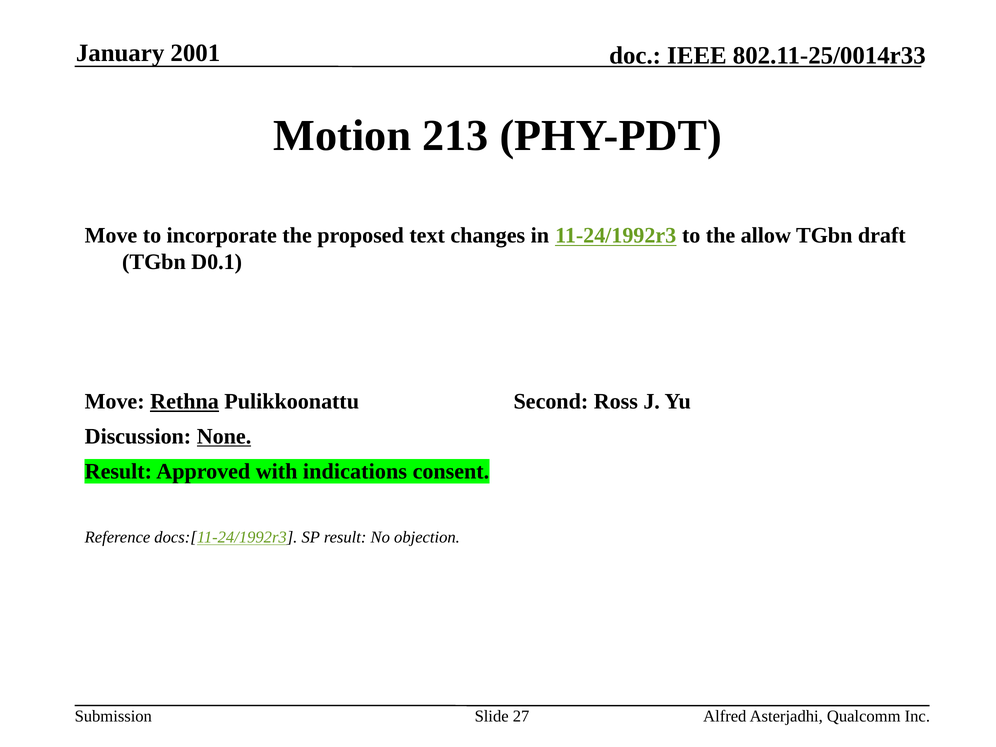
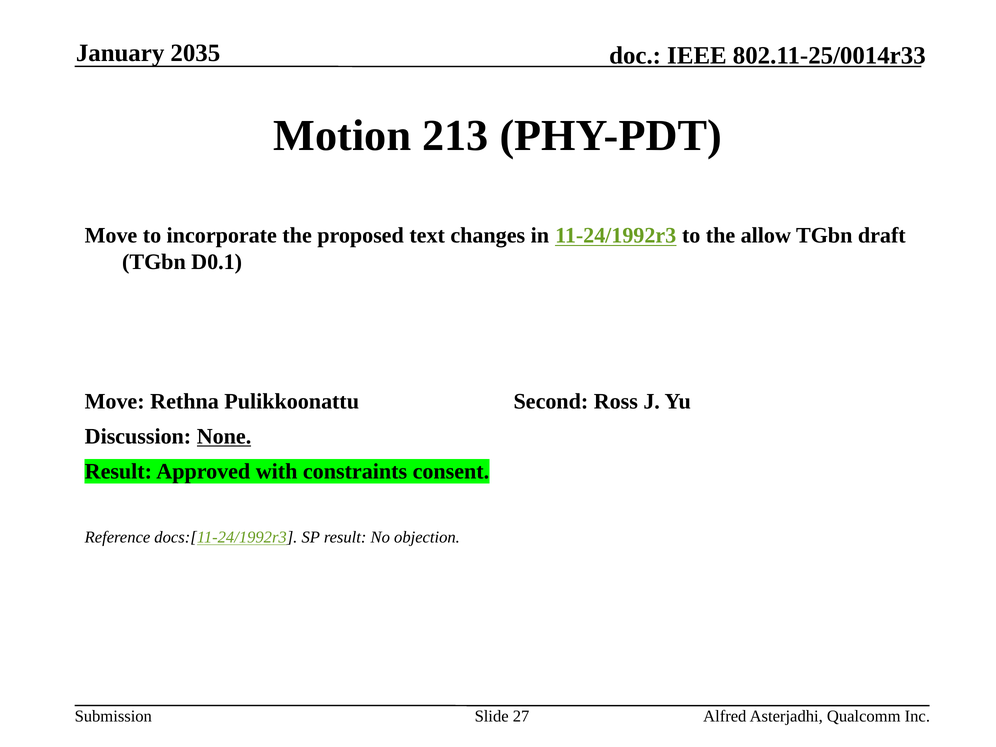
2001: 2001 -> 2035
Rethna underline: present -> none
indications: indications -> constraints
